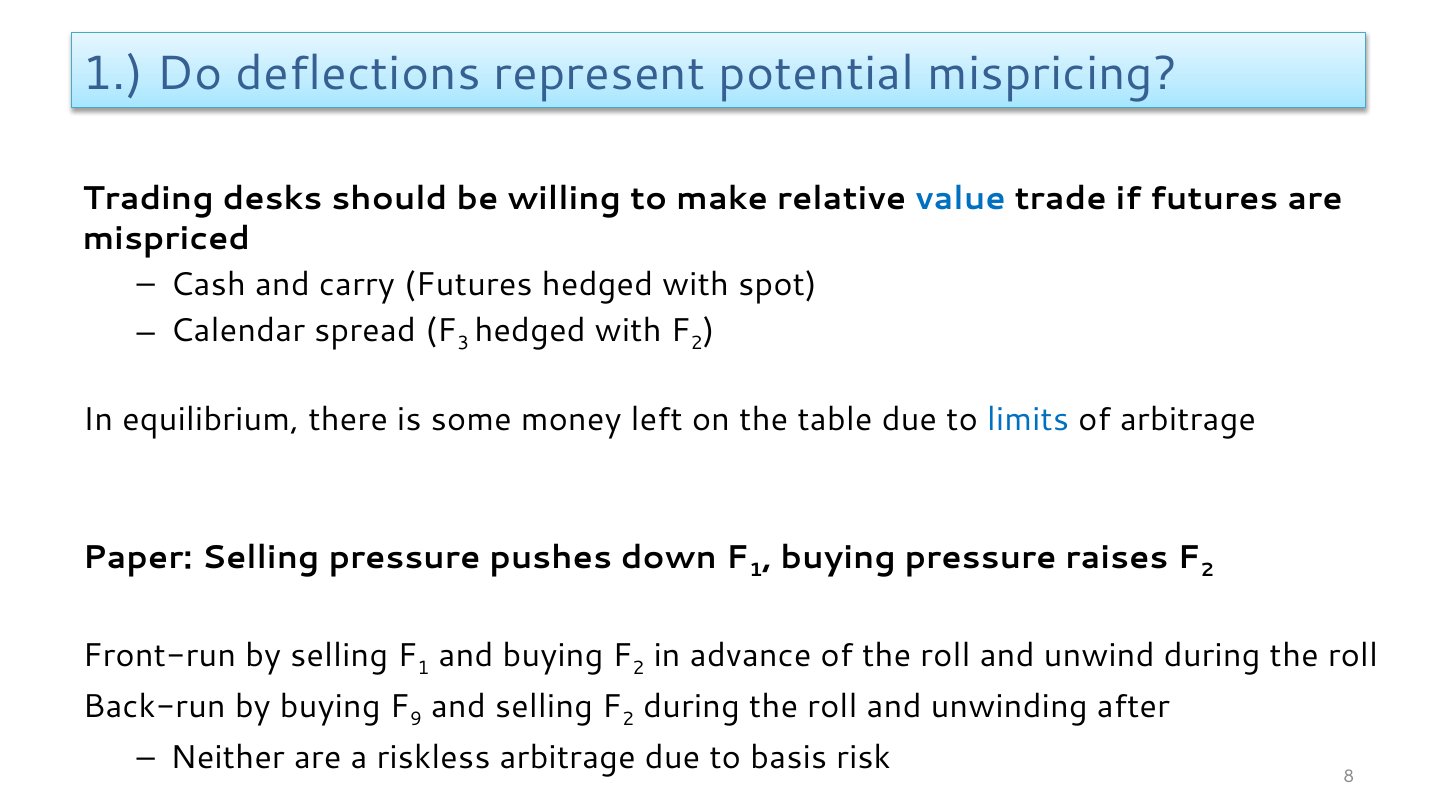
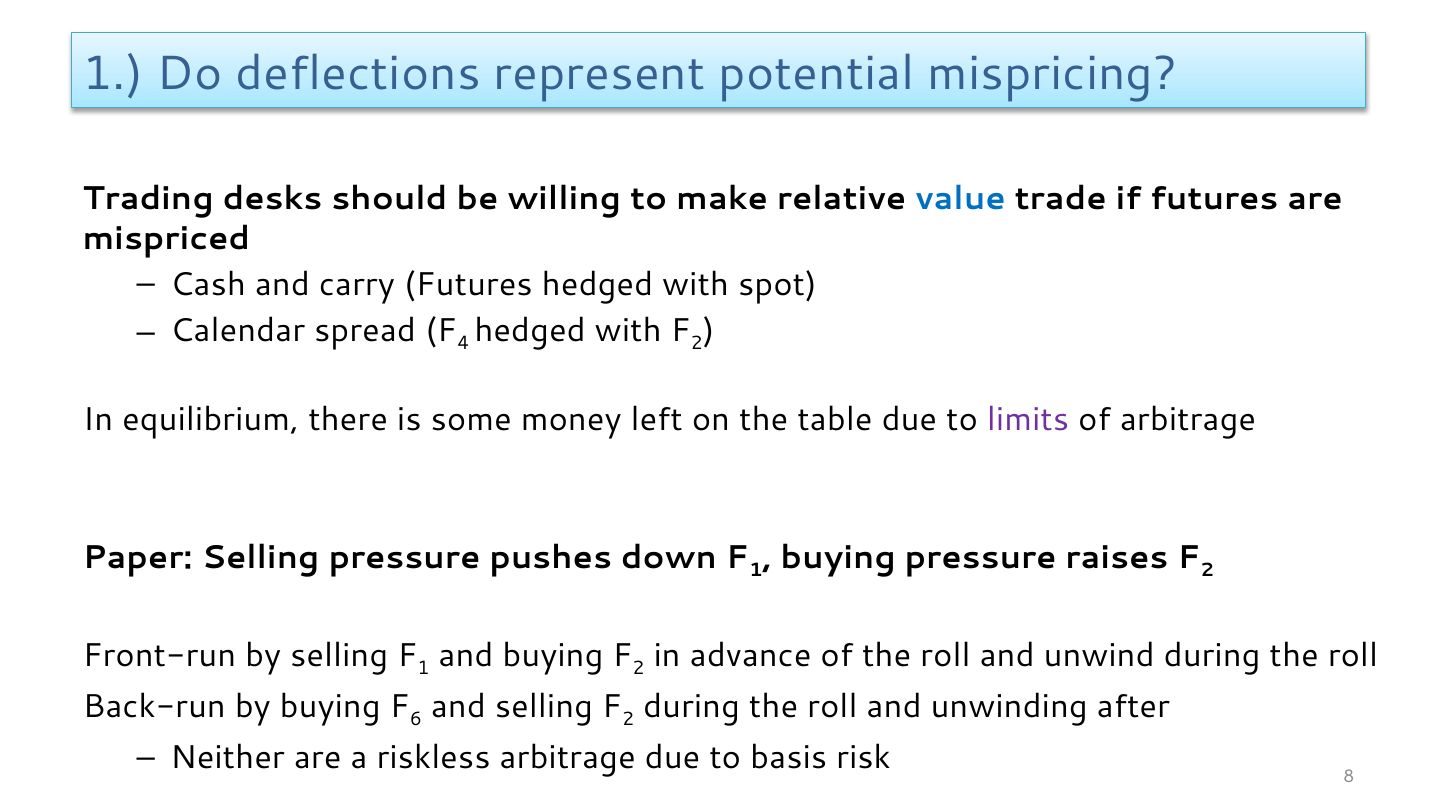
3: 3 -> 4
limits colour: blue -> purple
9: 9 -> 6
